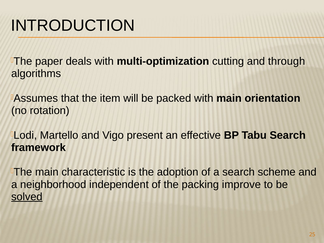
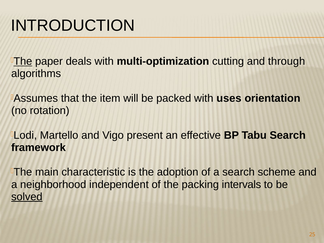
The at (23, 61) underline: none -> present
with main: main -> uses
improve: improve -> intervals
